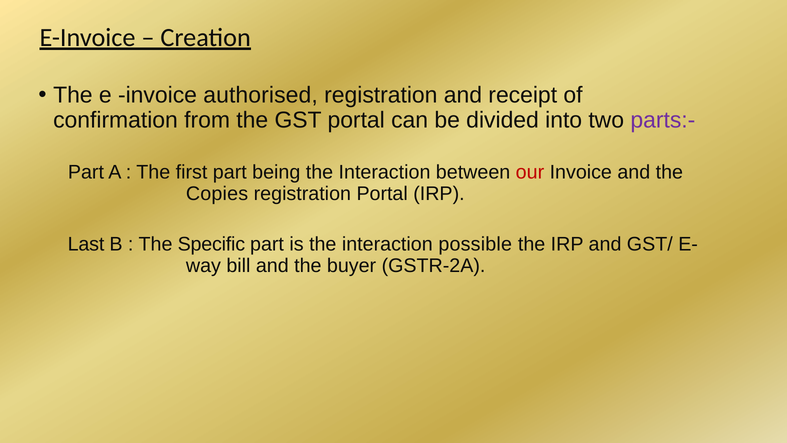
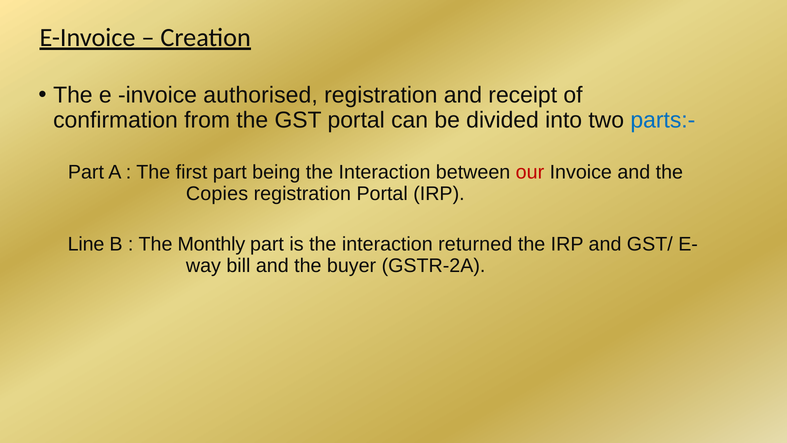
parts:- colour: purple -> blue
Last: Last -> Line
Specific: Specific -> Monthly
possible: possible -> returned
